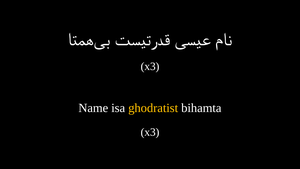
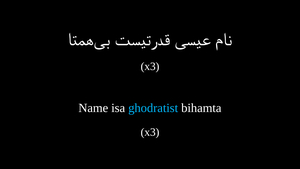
ghodratist colour: yellow -> light blue
